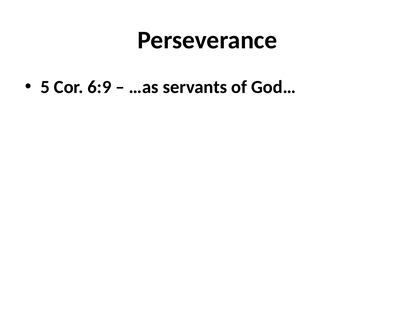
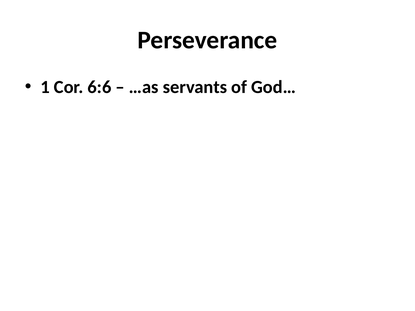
5: 5 -> 1
6:9: 6:9 -> 6:6
